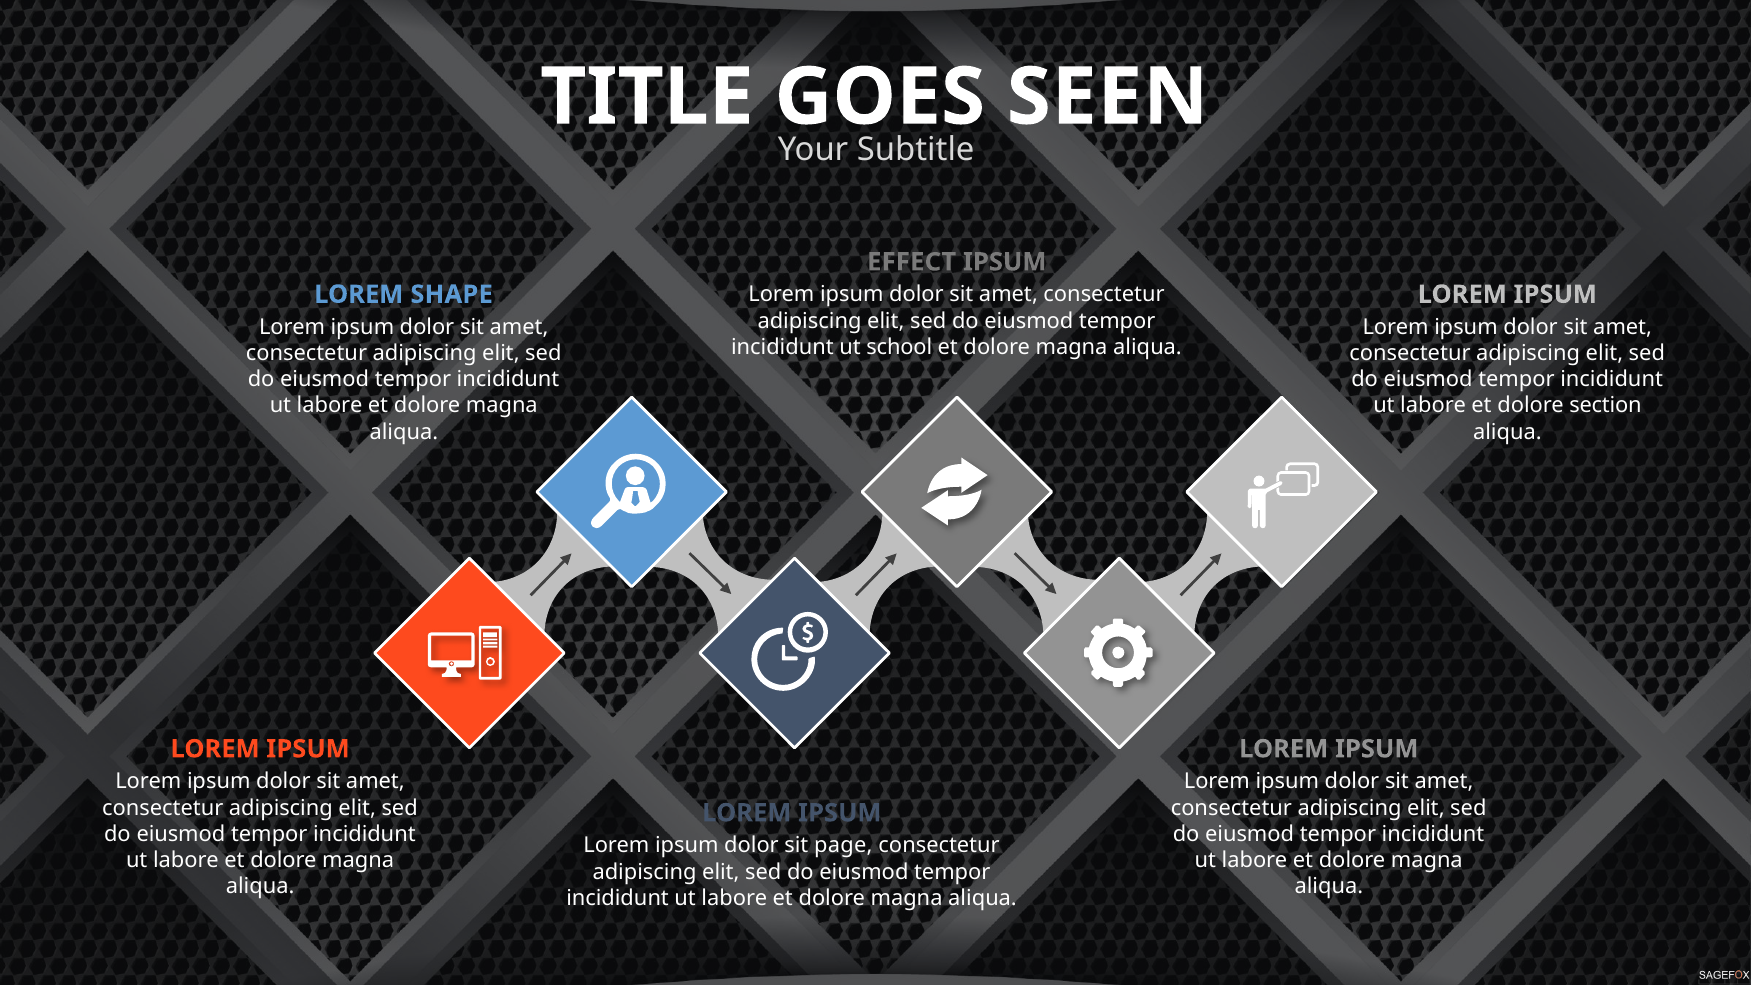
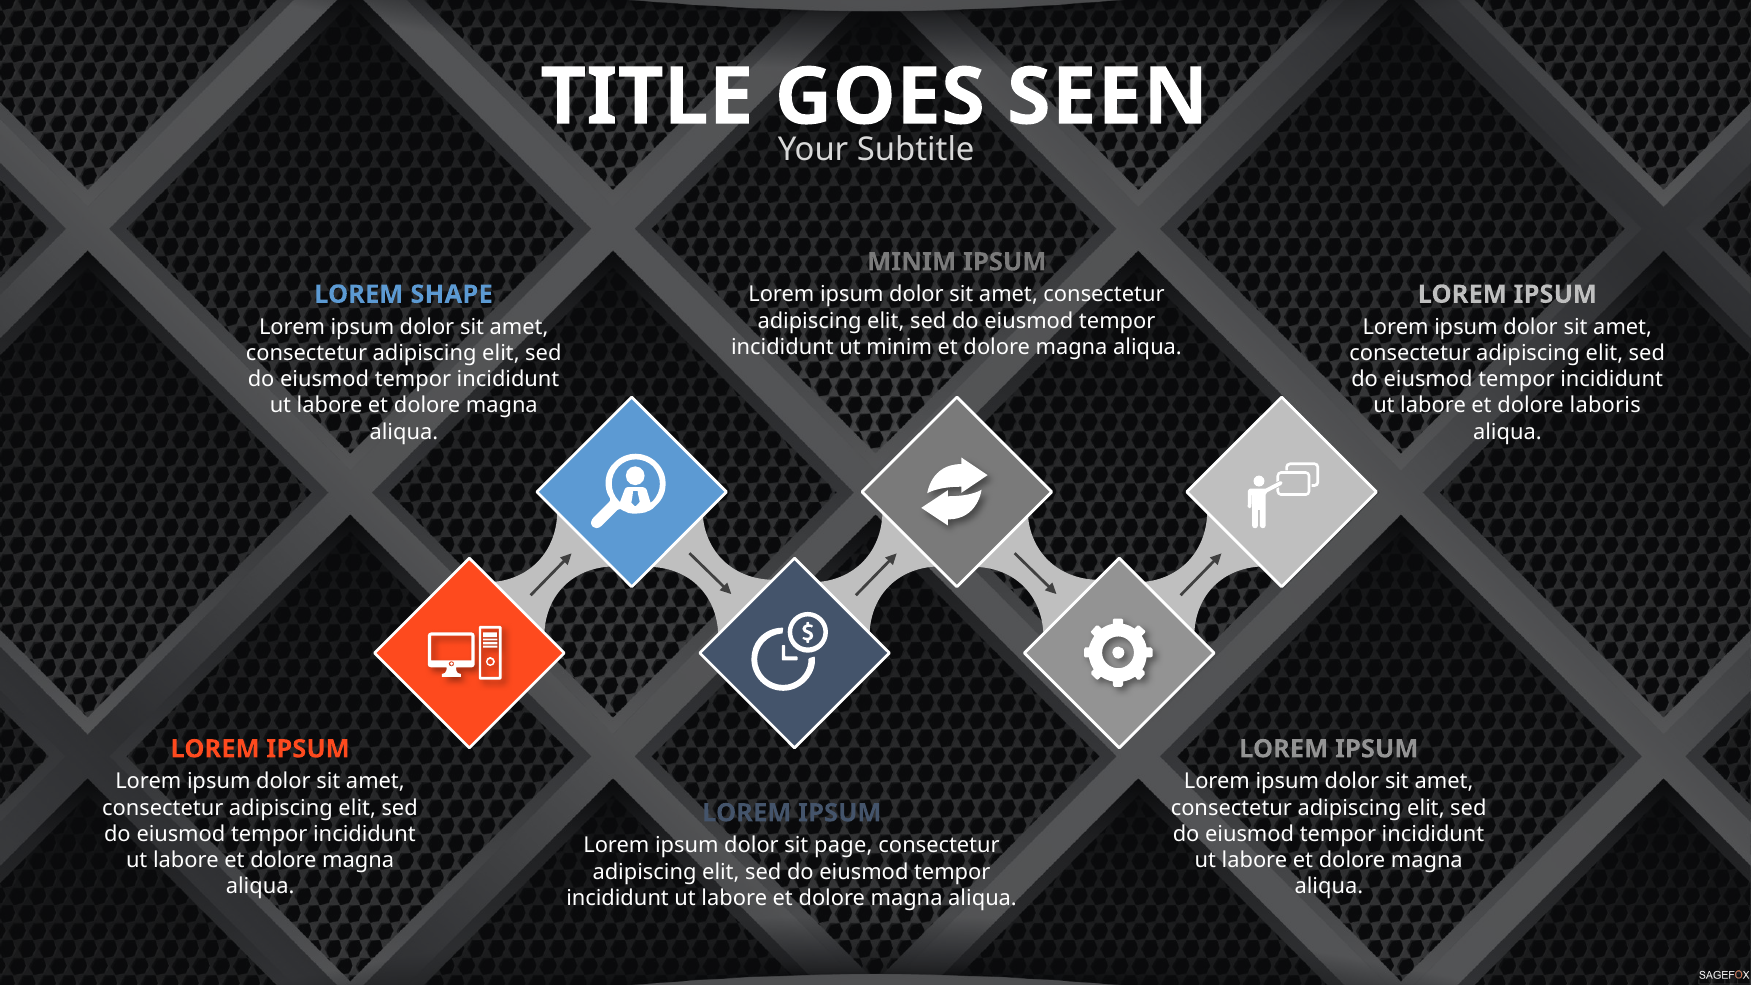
EFFECT at (912, 262): EFFECT -> MINIM
ut school: school -> minim
section: section -> laboris
